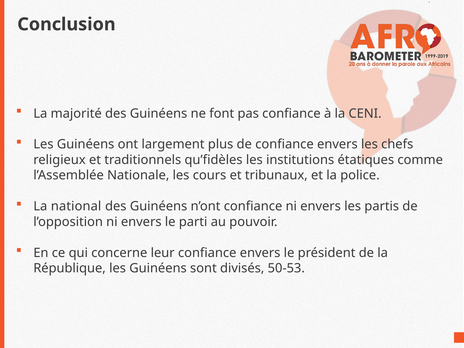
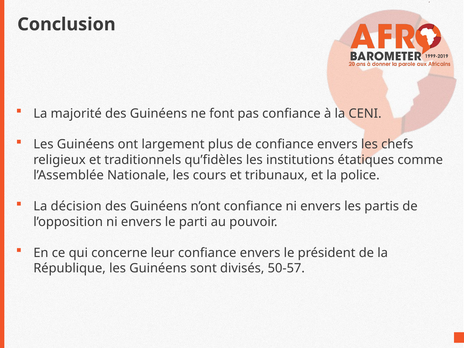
national: national -> décision
50-53: 50-53 -> 50-57
